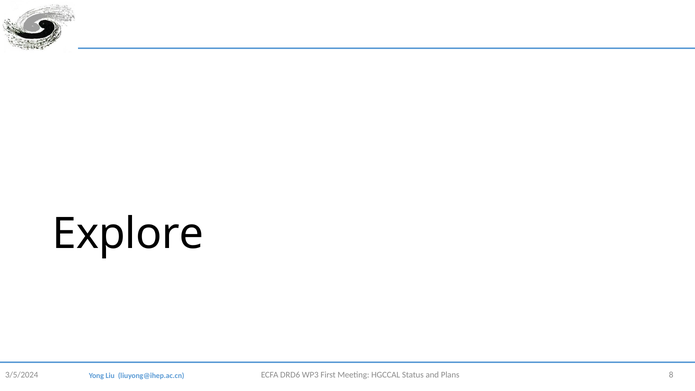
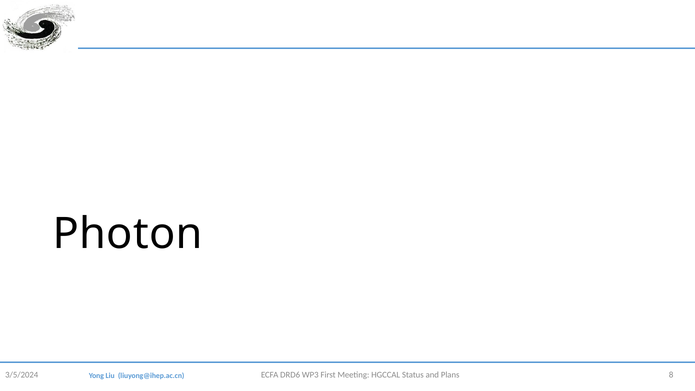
Explore: Explore -> Photon
